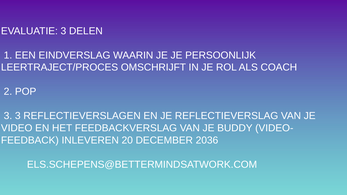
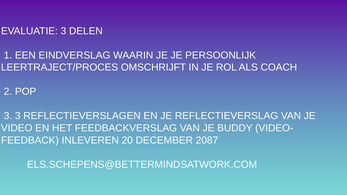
2036: 2036 -> 2087
